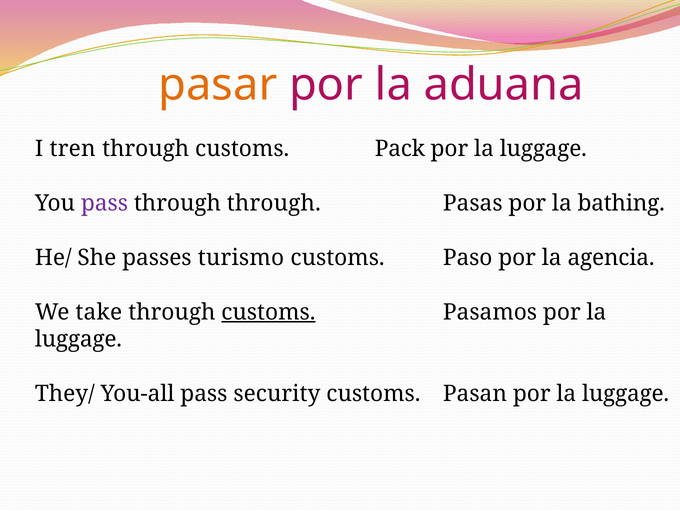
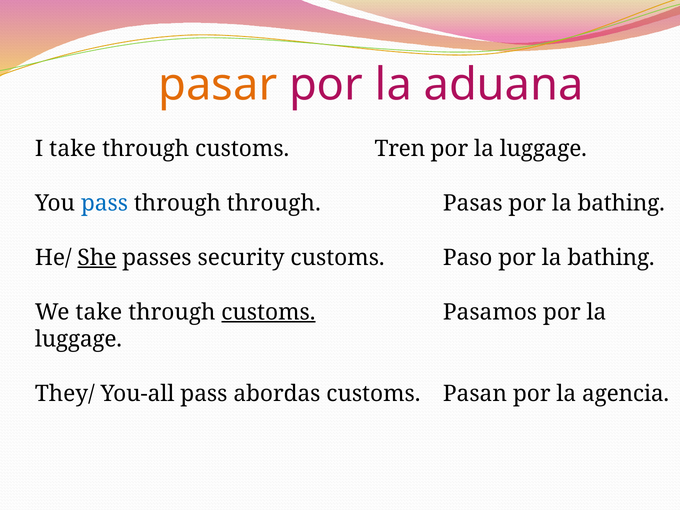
I tren: tren -> take
Pack: Pack -> Tren
pass at (104, 203) colour: purple -> blue
She underline: none -> present
turismo: turismo -> security
agencia at (611, 258): agencia -> bathing
security: security -> abordas
Pasan por la luggage: luggage -> agencia
